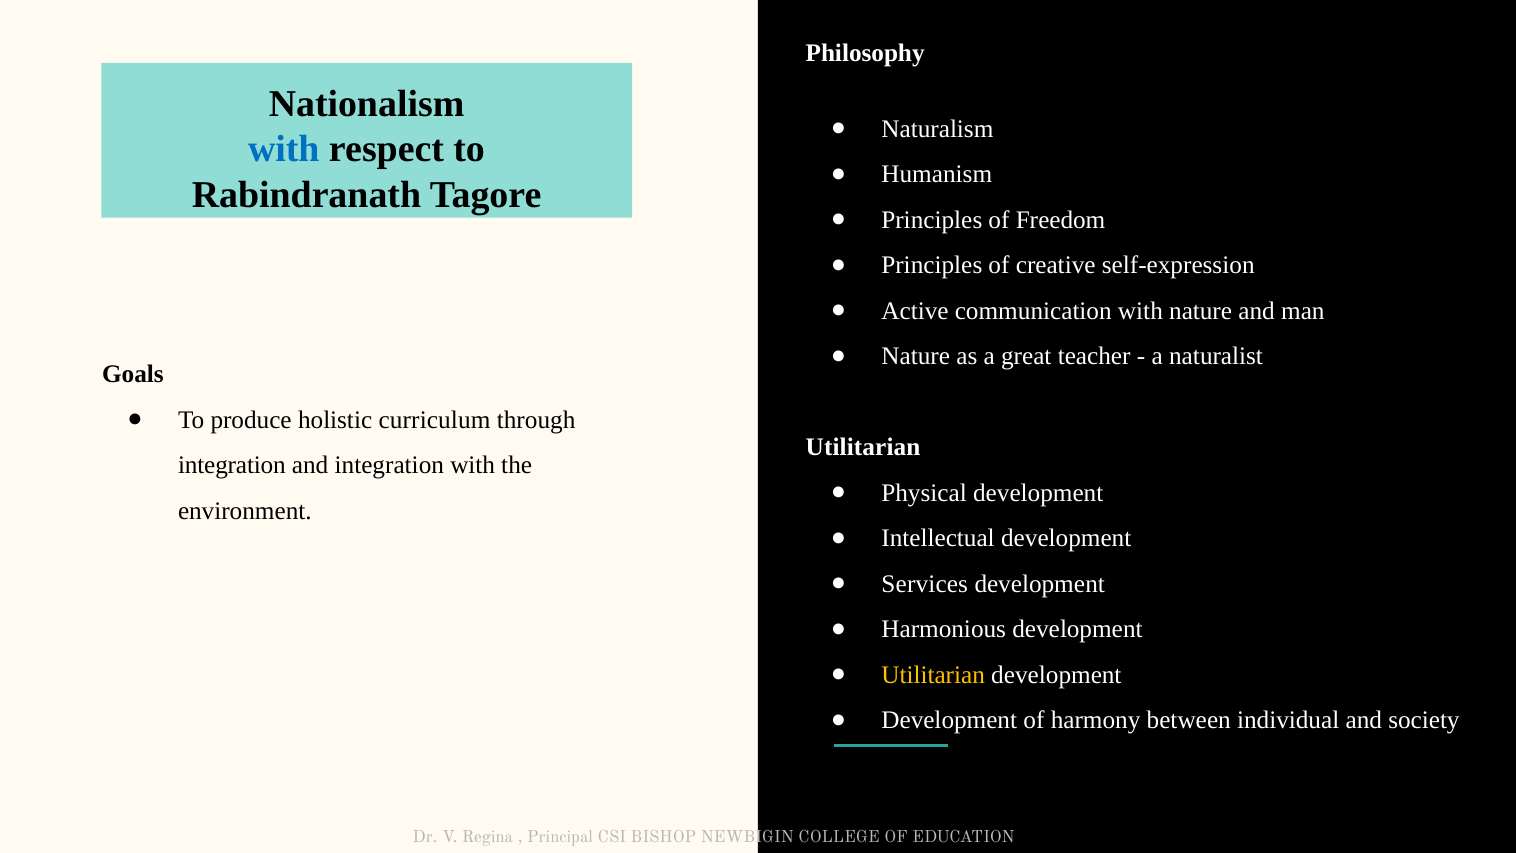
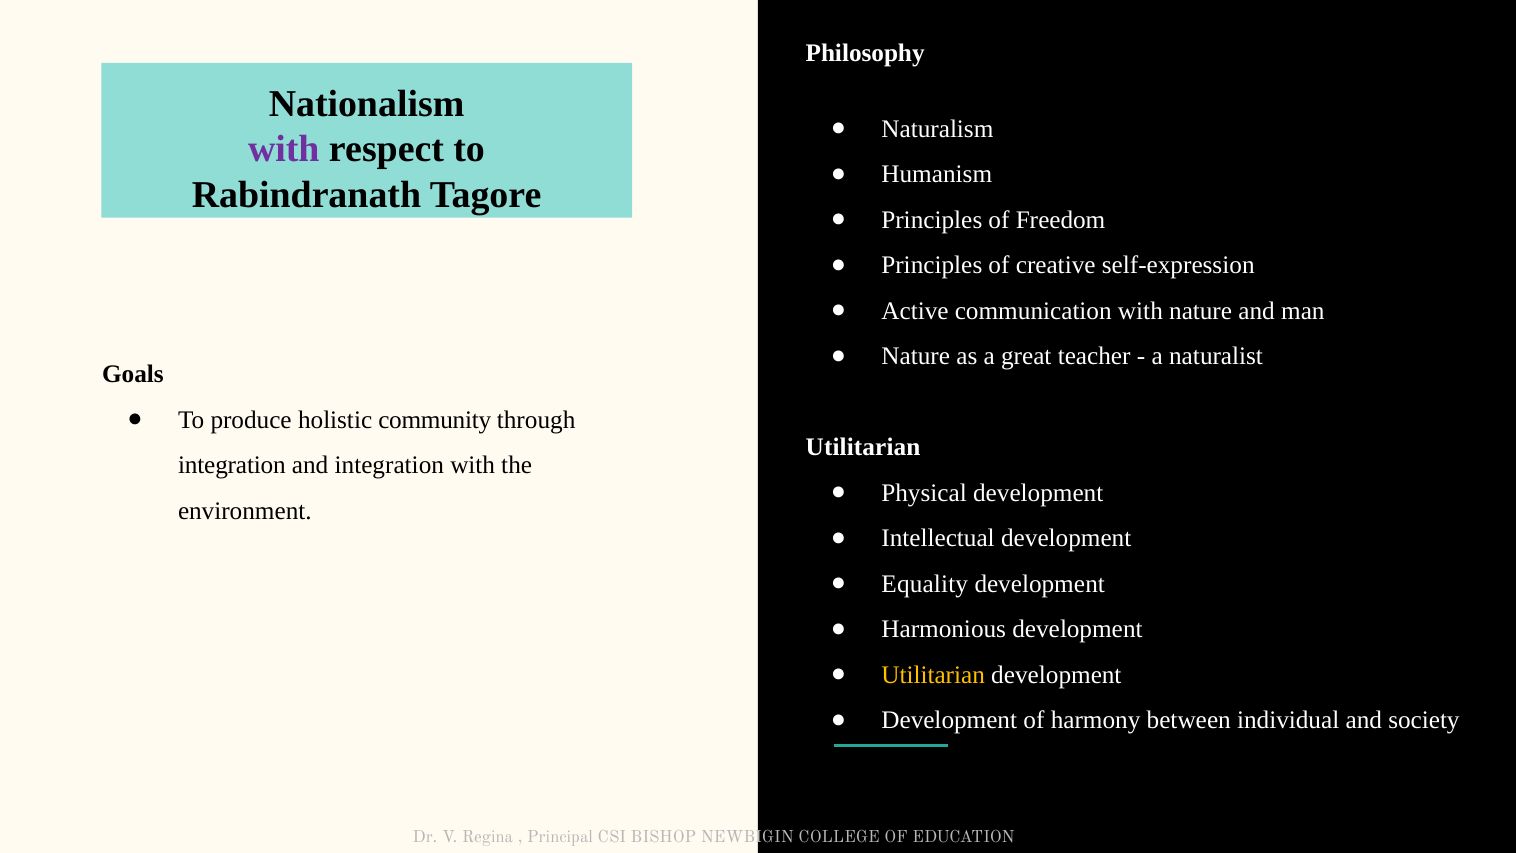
with at (284, 149) colour: blue -> purple
curriculum: curriculum -> community
Services: Services -> Equality
